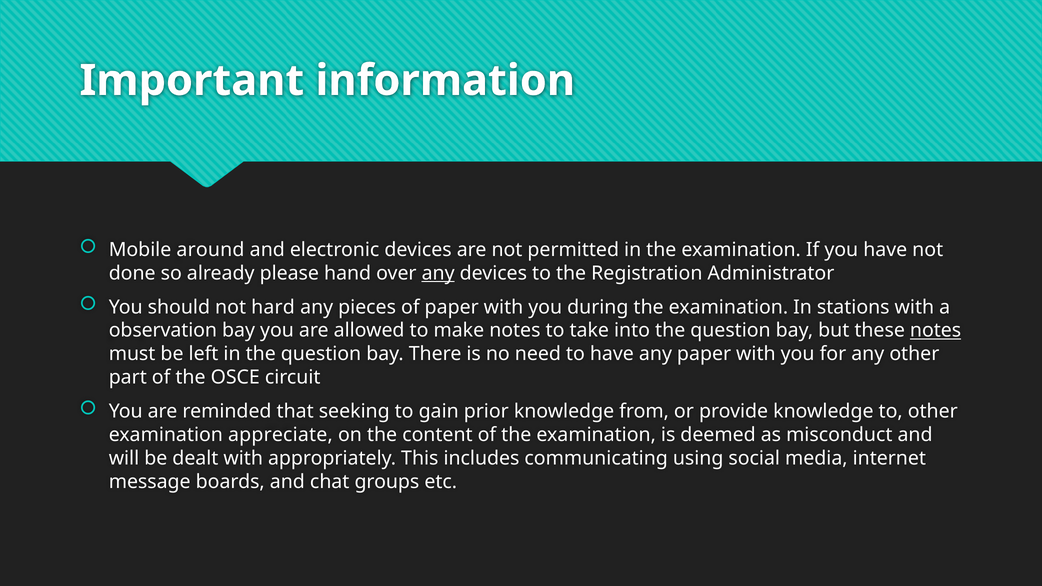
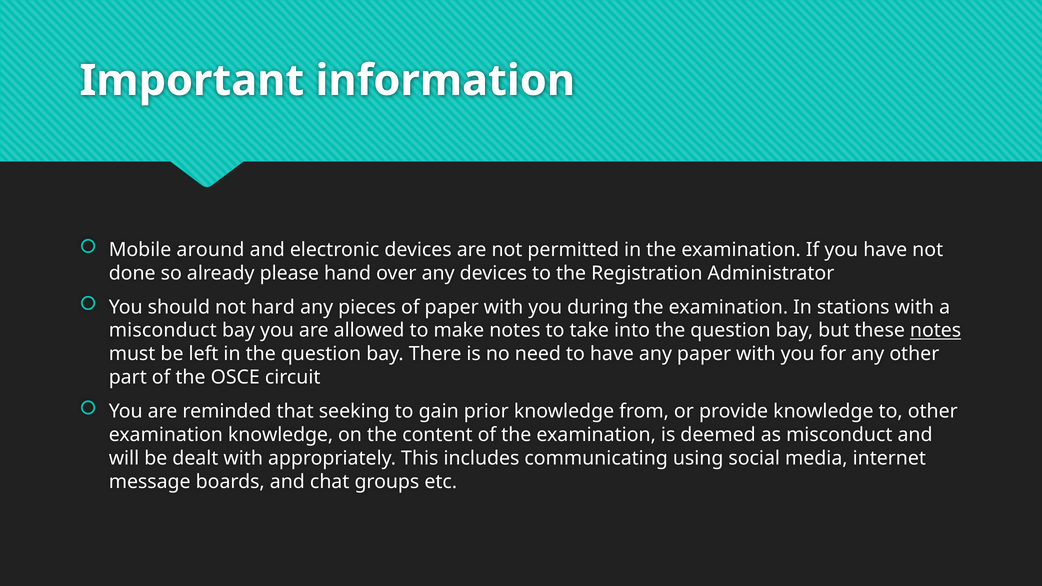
any at (438, 273) underline: present -> none
observation at (163, 331): observation -> misconduct
examination appreciate: appreciate -> knowledge
